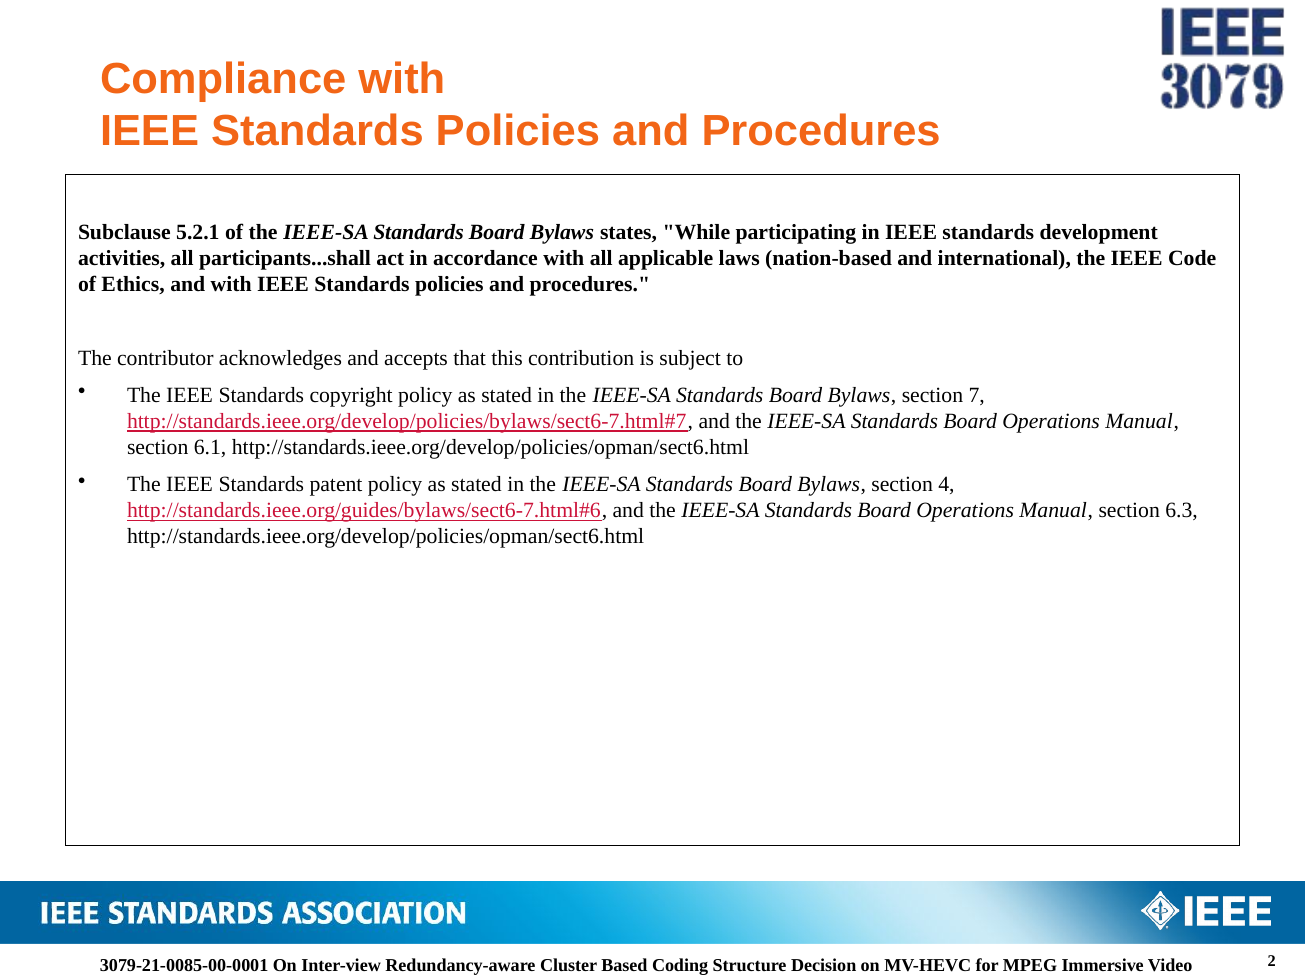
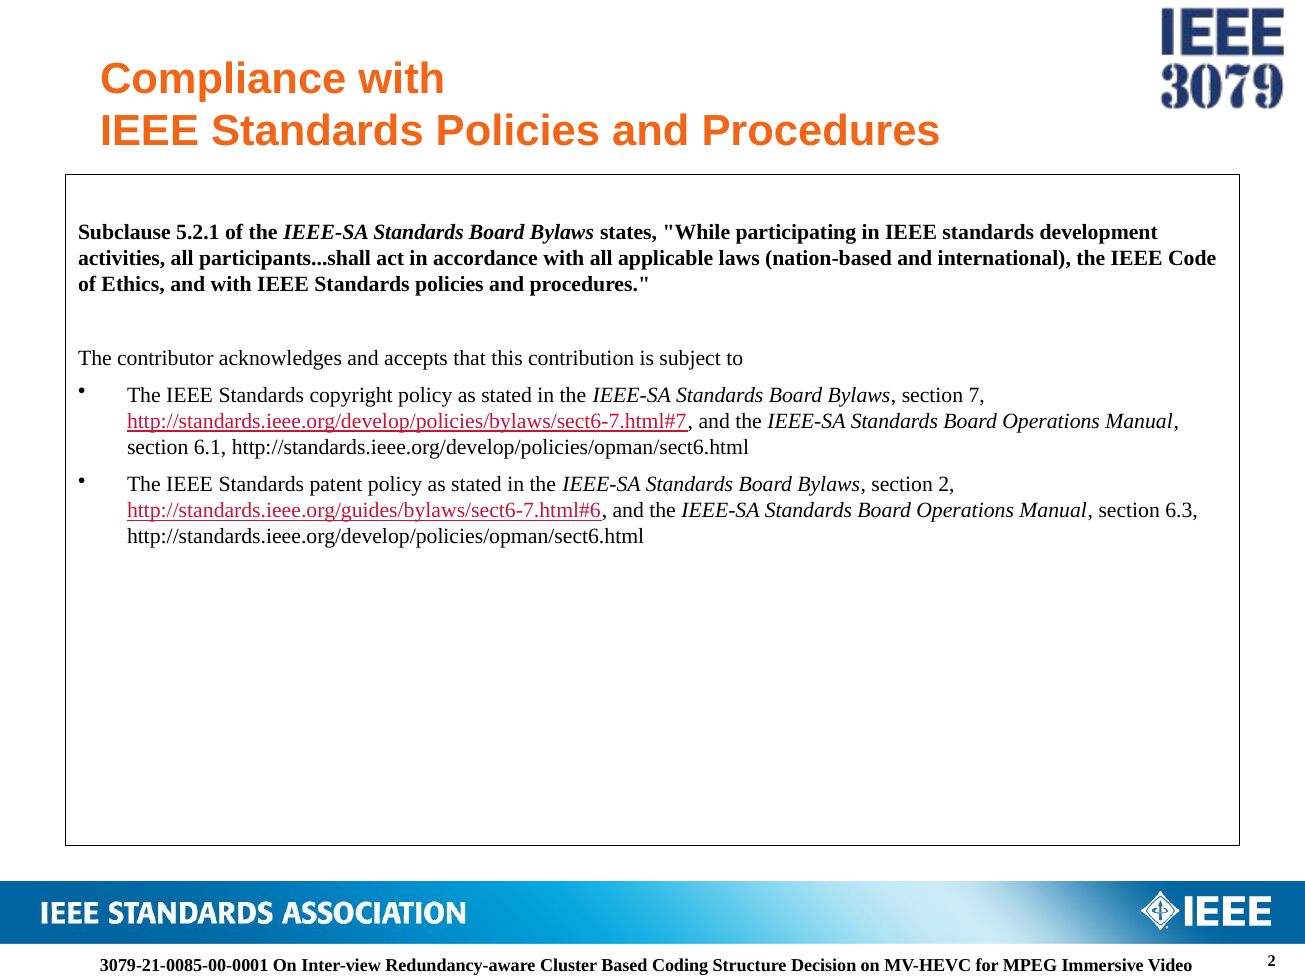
section 4: 4 -> 2
